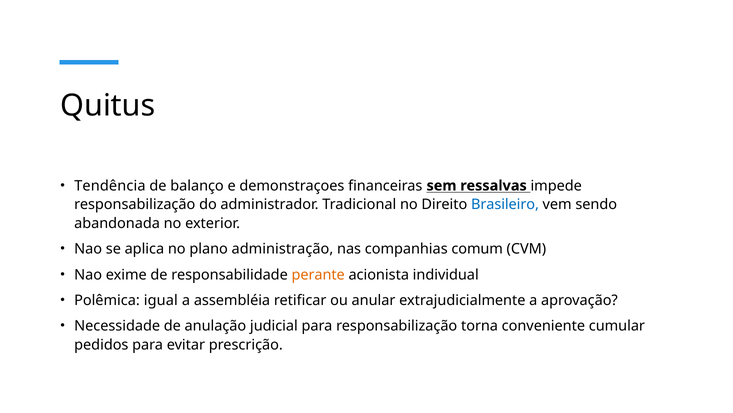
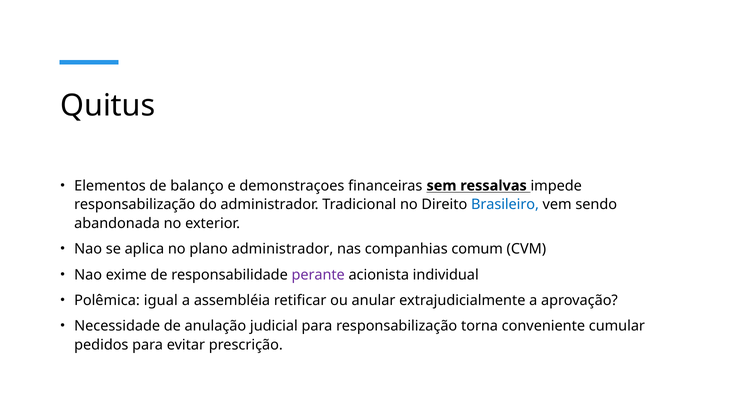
Tendência: Tendência -> Elementos
plano administração: administração -> administrador
perante colour: orange -> purple
